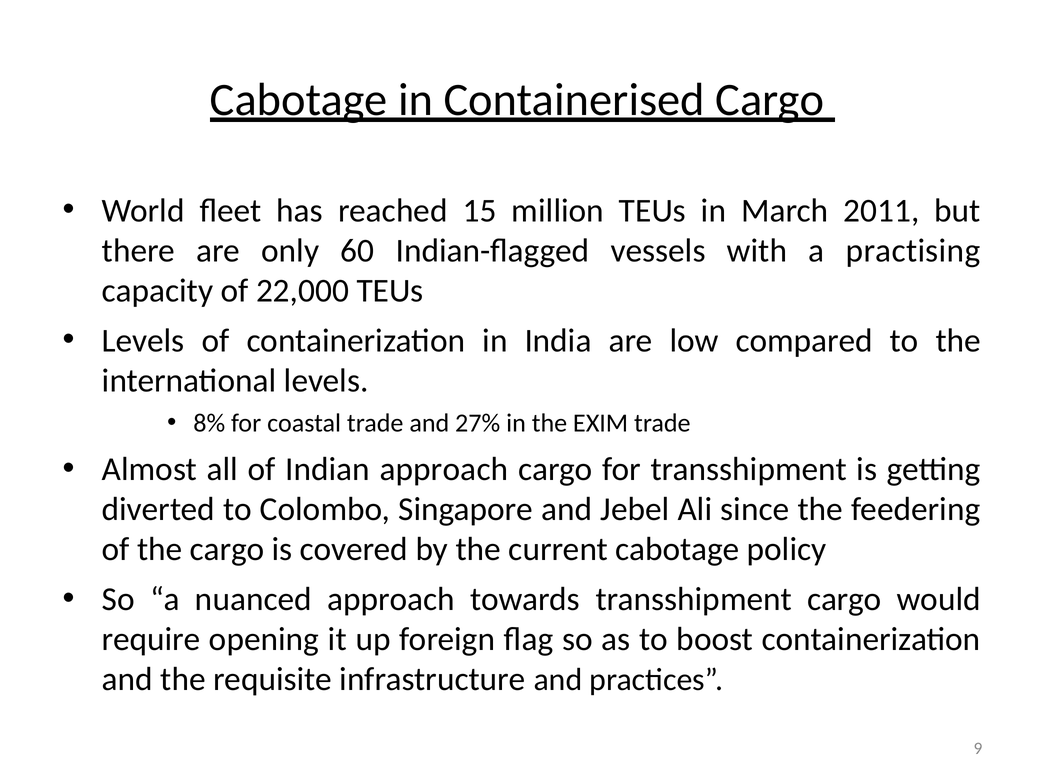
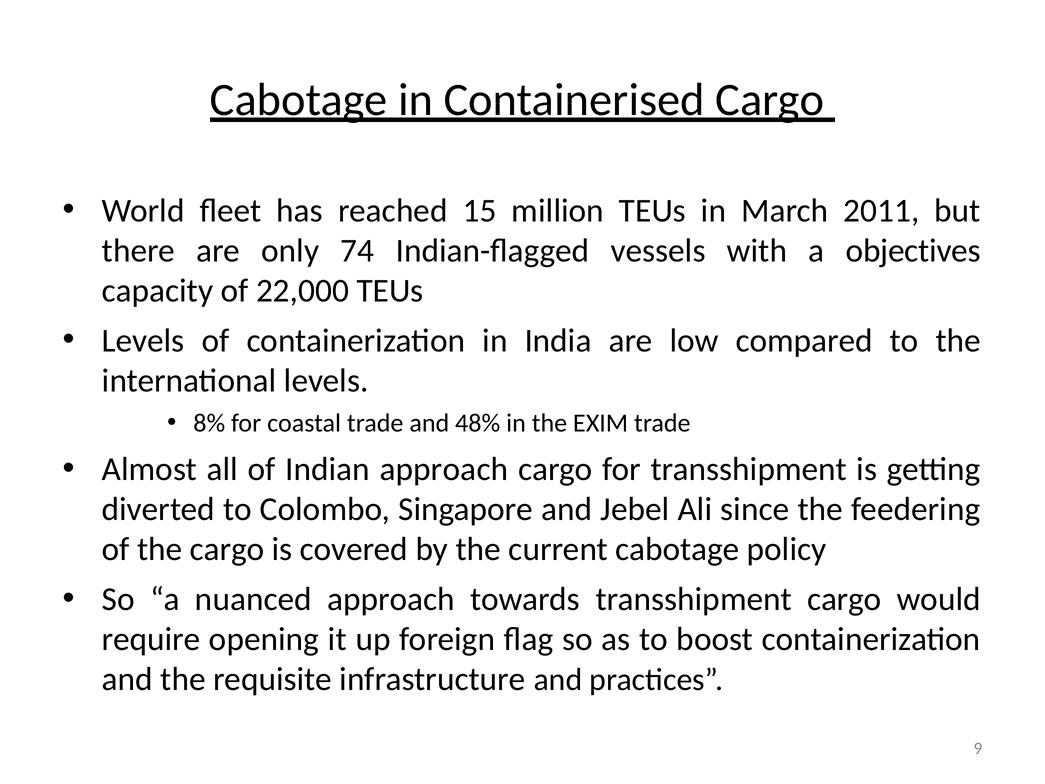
60: 60 -> 74
practising: practising -> objectives
27%: 27% -> 48%
